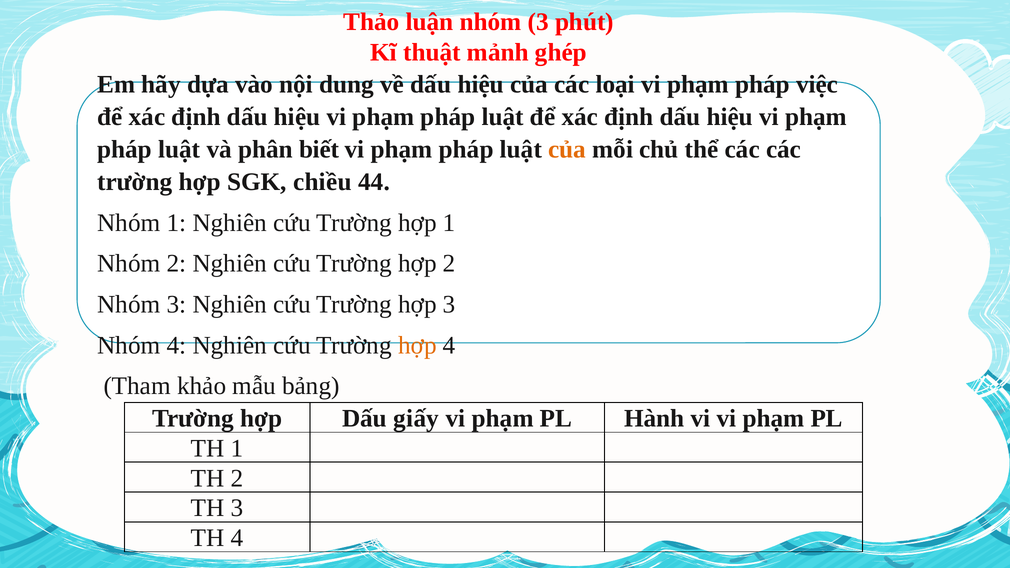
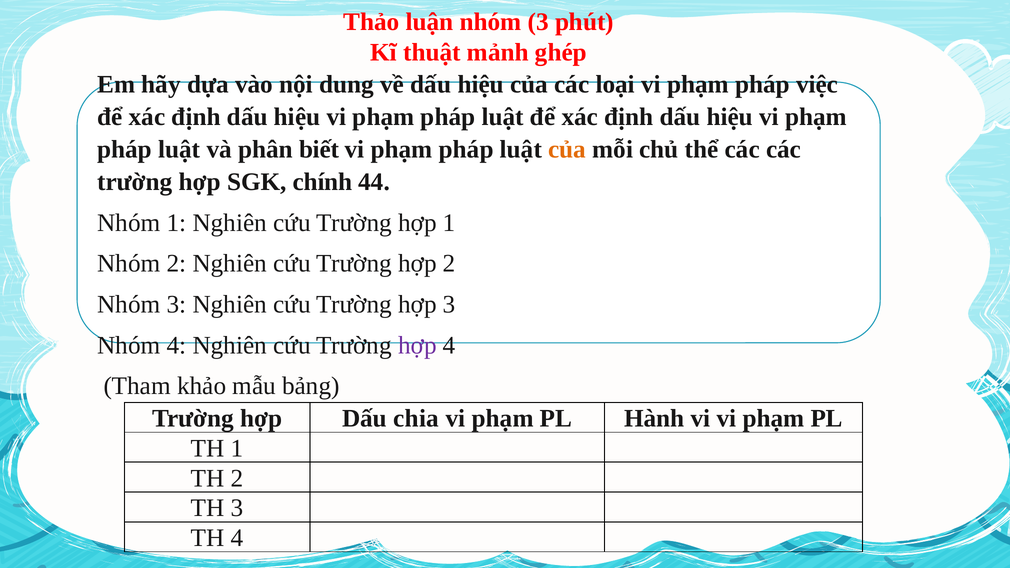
chiều: chiều -> chính
hợp at (417, 345) colour: orange -> purple
giấy: giấy -> chia
